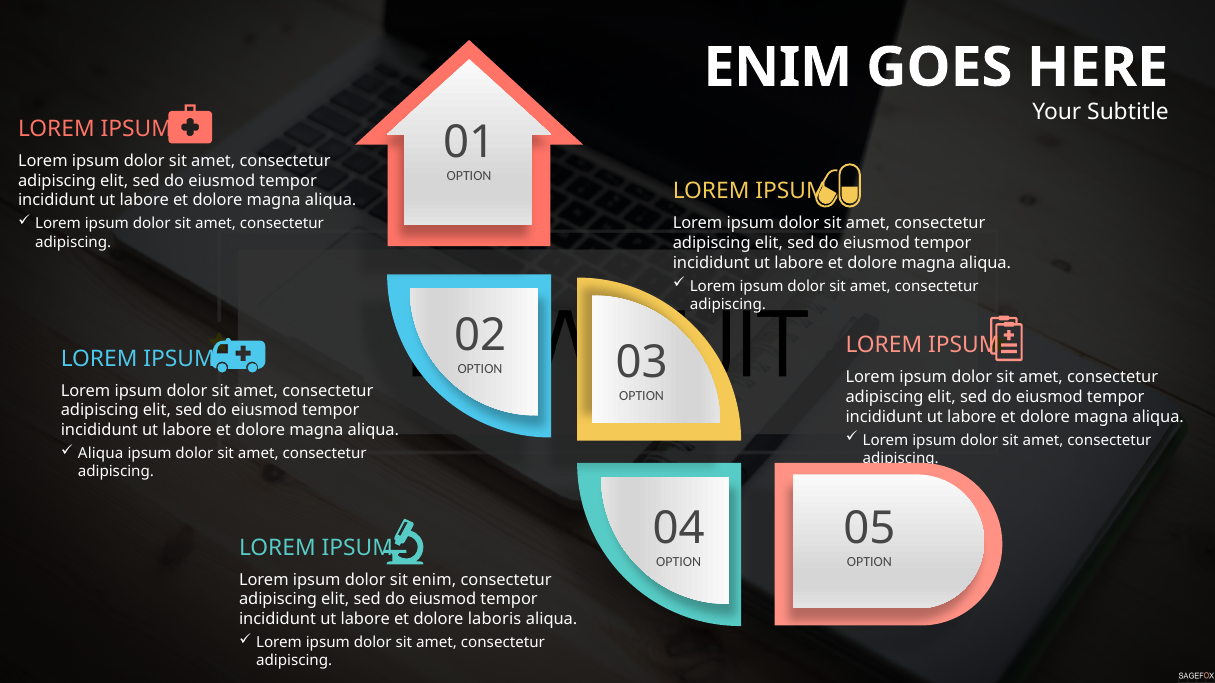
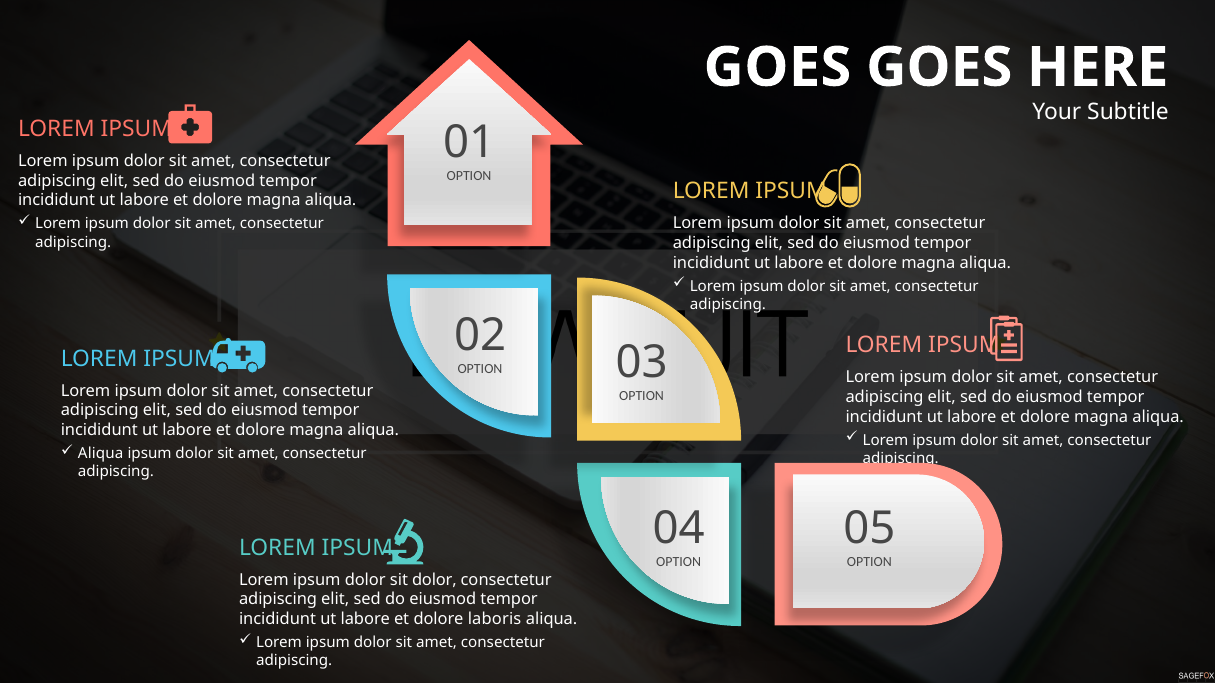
ENIM at (778, 67): ENIM -> GOES
sit enim: enim -> dolor
